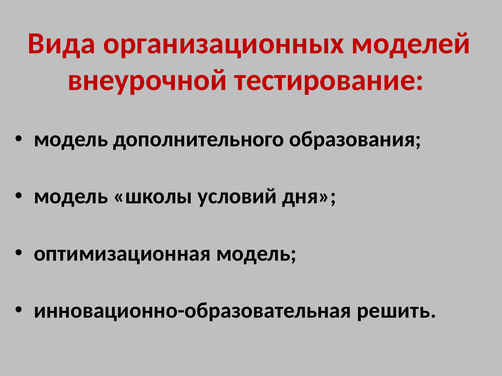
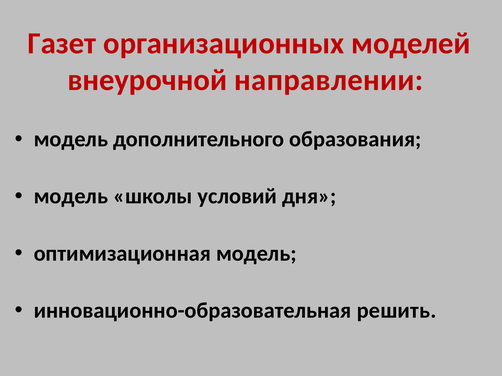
Вида: Вида -> Газет
тестирование: тестирование -> направлении
